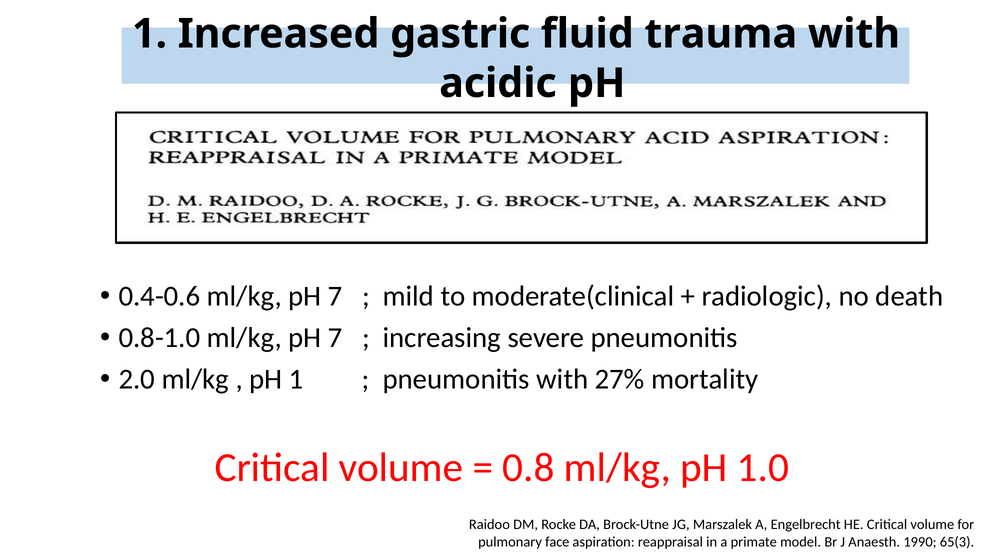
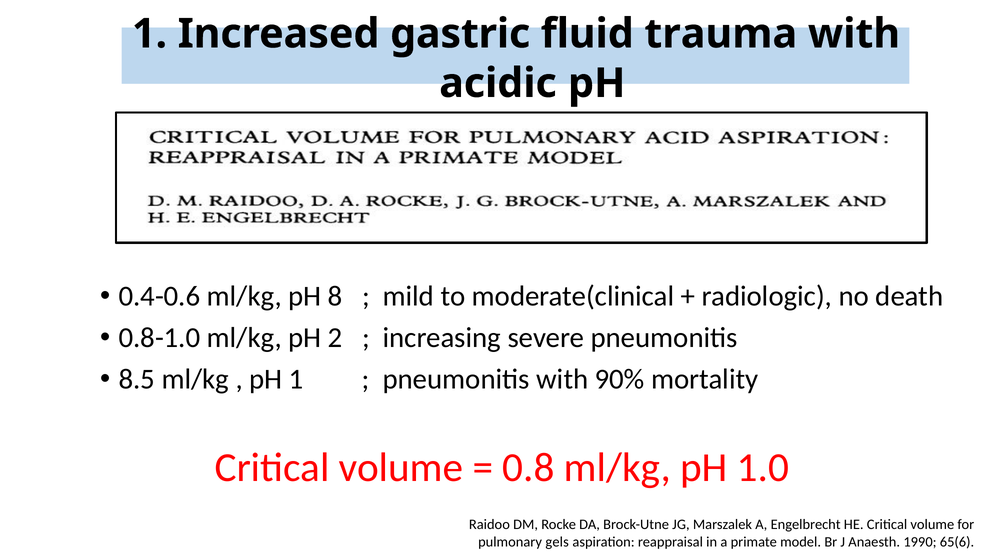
0.4-0.6 ml/kg pH 7: 7 -> 8
0.8-1.0 ml/kg pH 7: 7 -> 2
2.0: 2.0 -> 8.5
27%: 27% -> 90%
face: face -> gels
65(3: 65(3 -> 65(6
